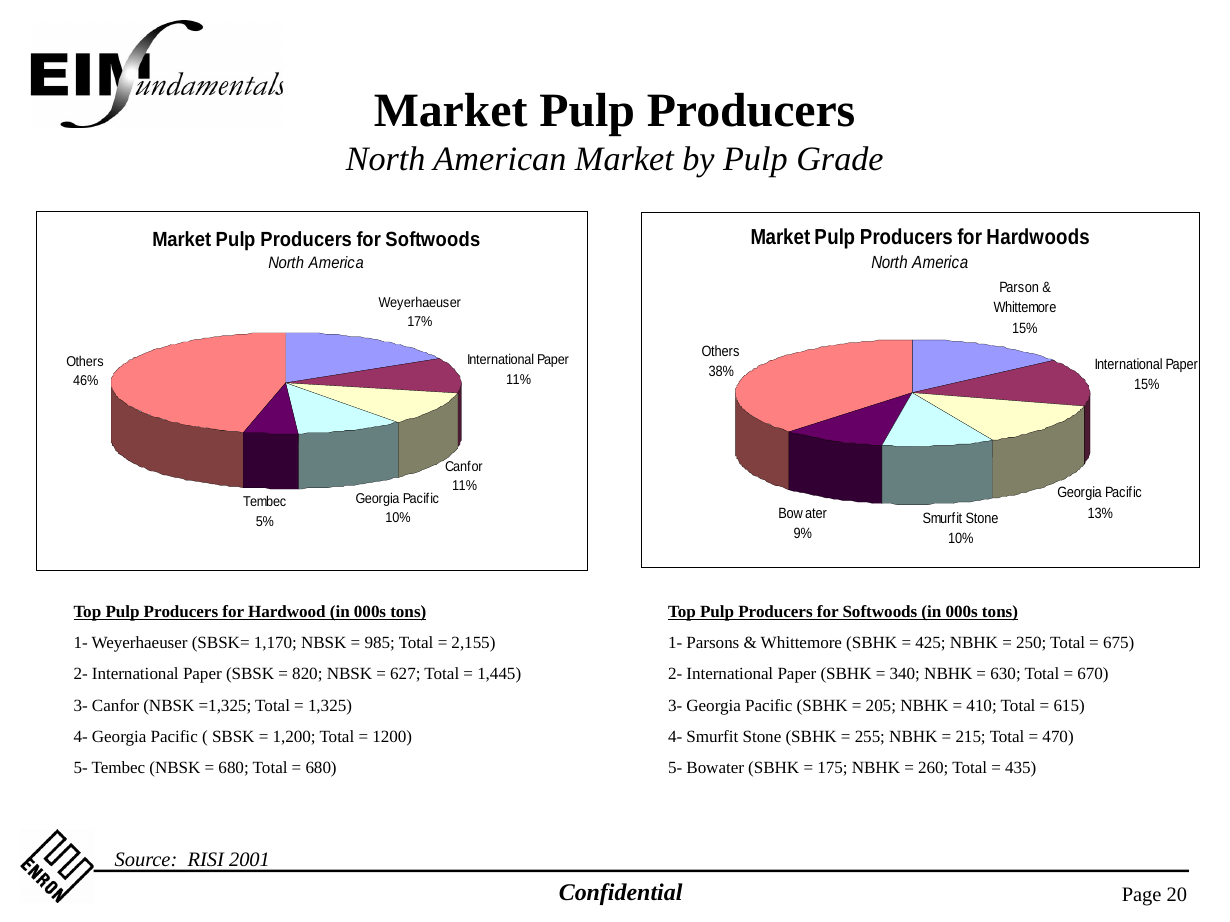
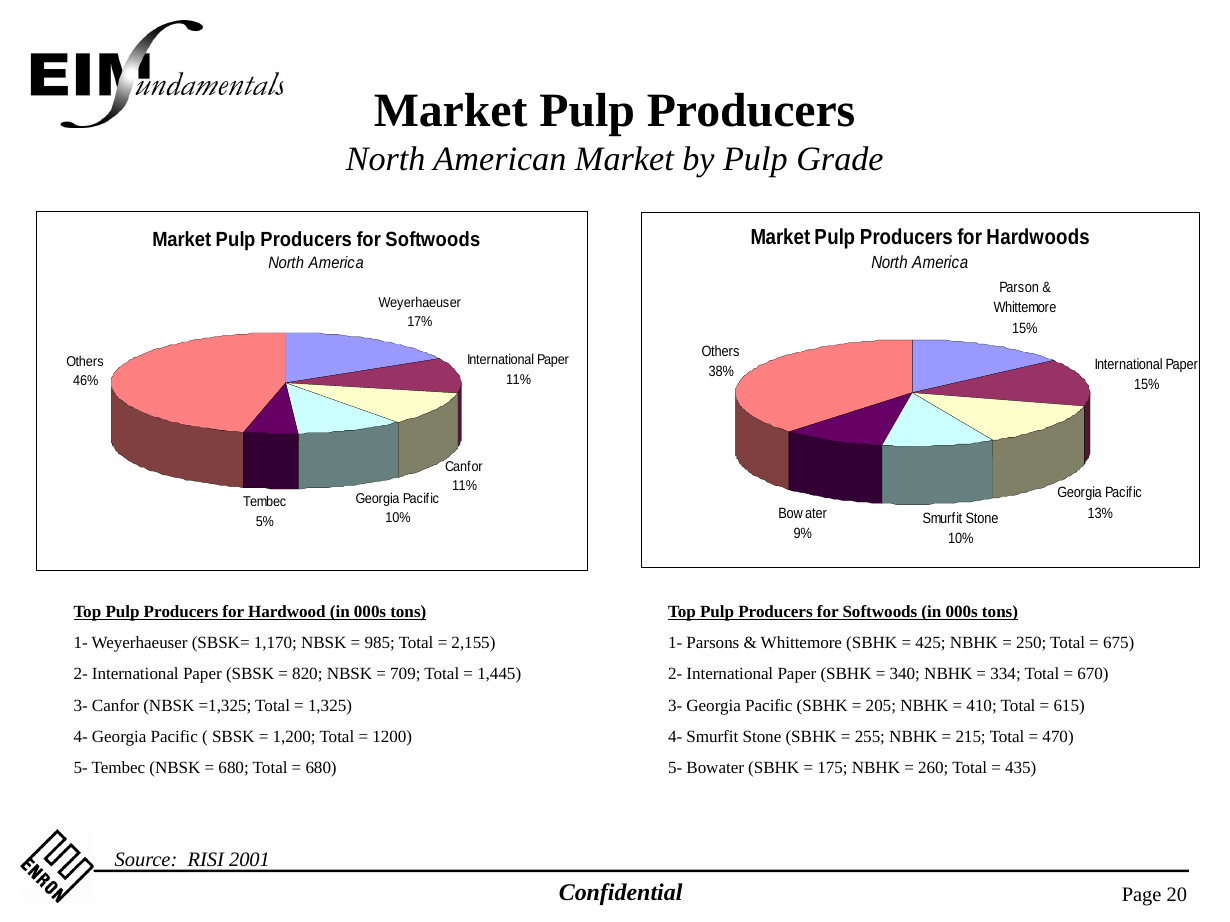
627: 627 -> 709
630: 630 -> 334
